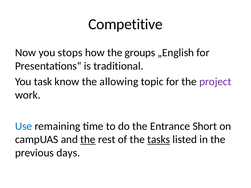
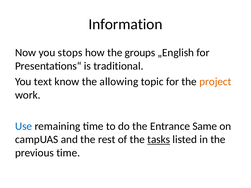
Competitive: Competitive -> Information
task: task -> text
project colour: purple -> orange
Short: Short -> Same
the at (88, 140) underline: present -> none
previous days: days -> time
